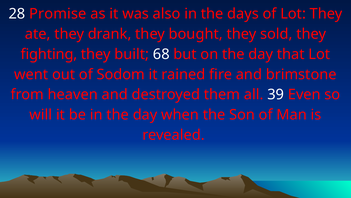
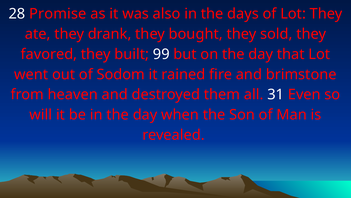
fighting: fighting -> favored
68: 68 -> 99
39: 39 -> 31
